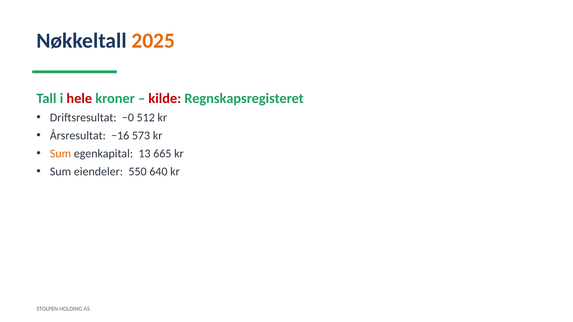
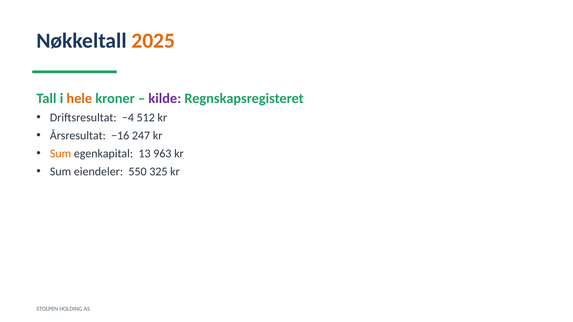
hele colour: red -> orange
kilde colour: red -> purple
−0: −0 -> −4
573: 573 -> 247
665: 665 -> 963
640: 640 -> 325
